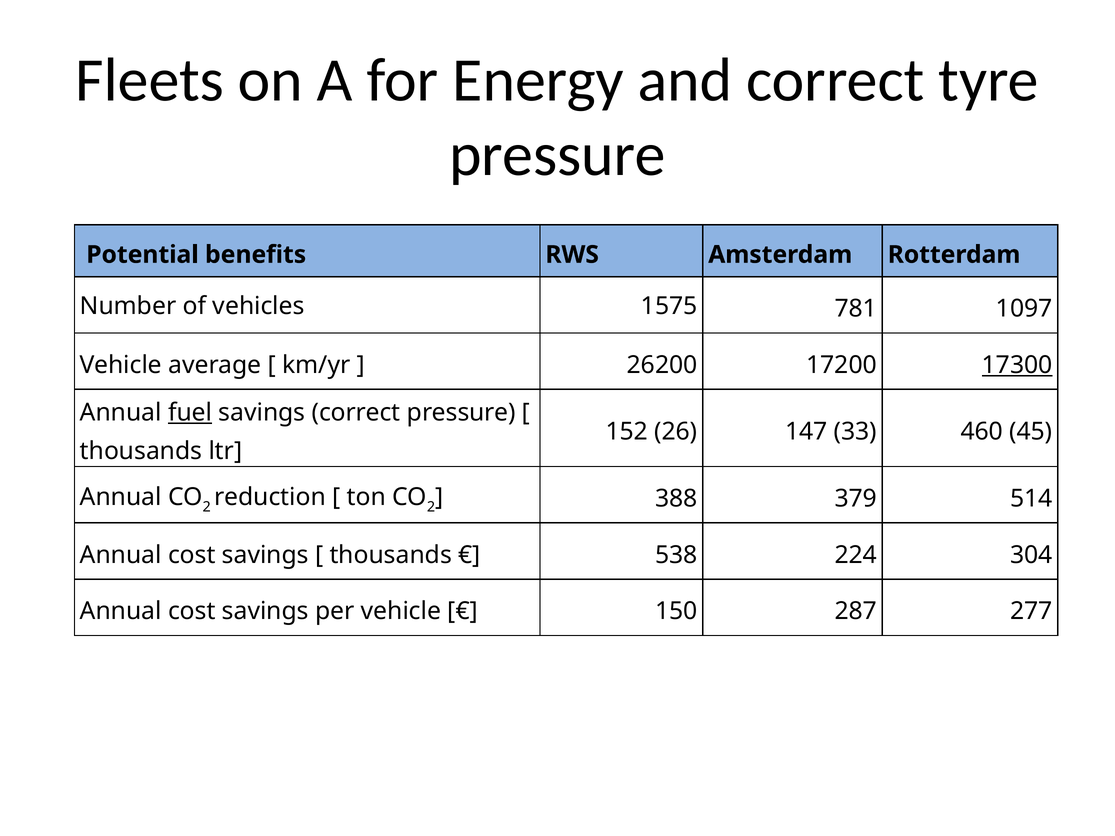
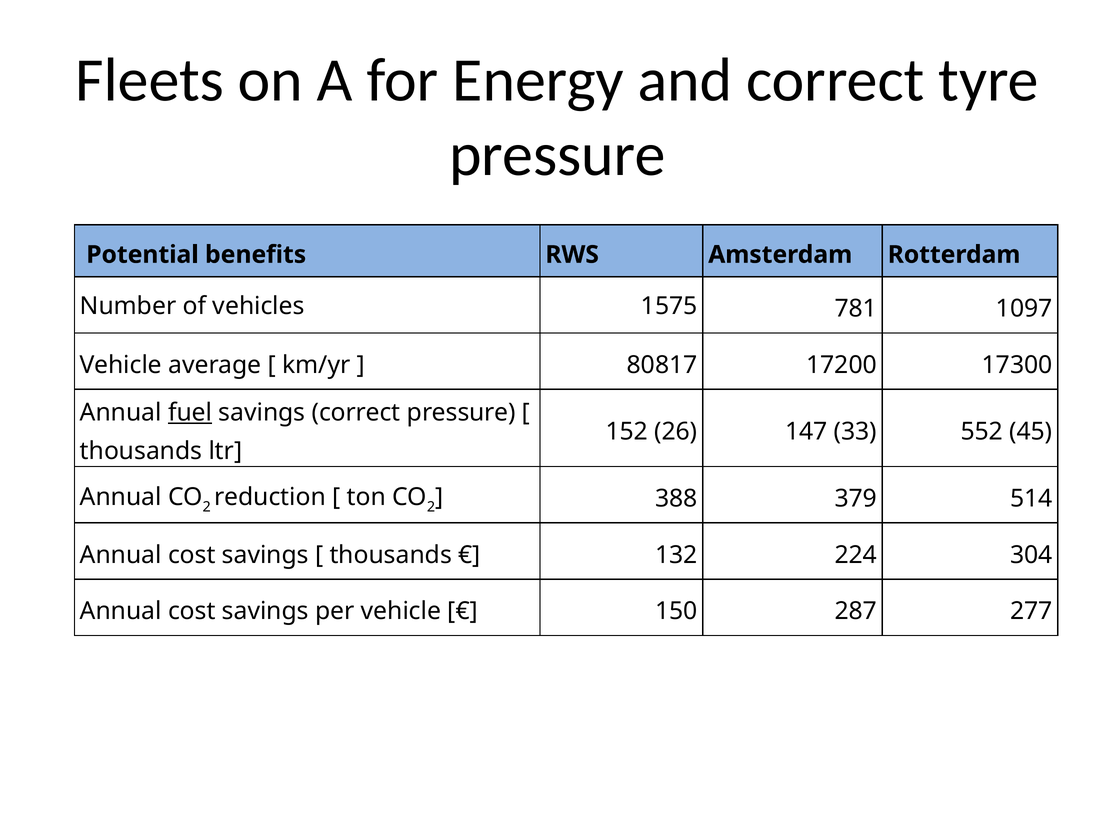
26200: 26200 -> 80817
17300 underline: present -> none
460: 460 -> 552
538: 538 -> 132
